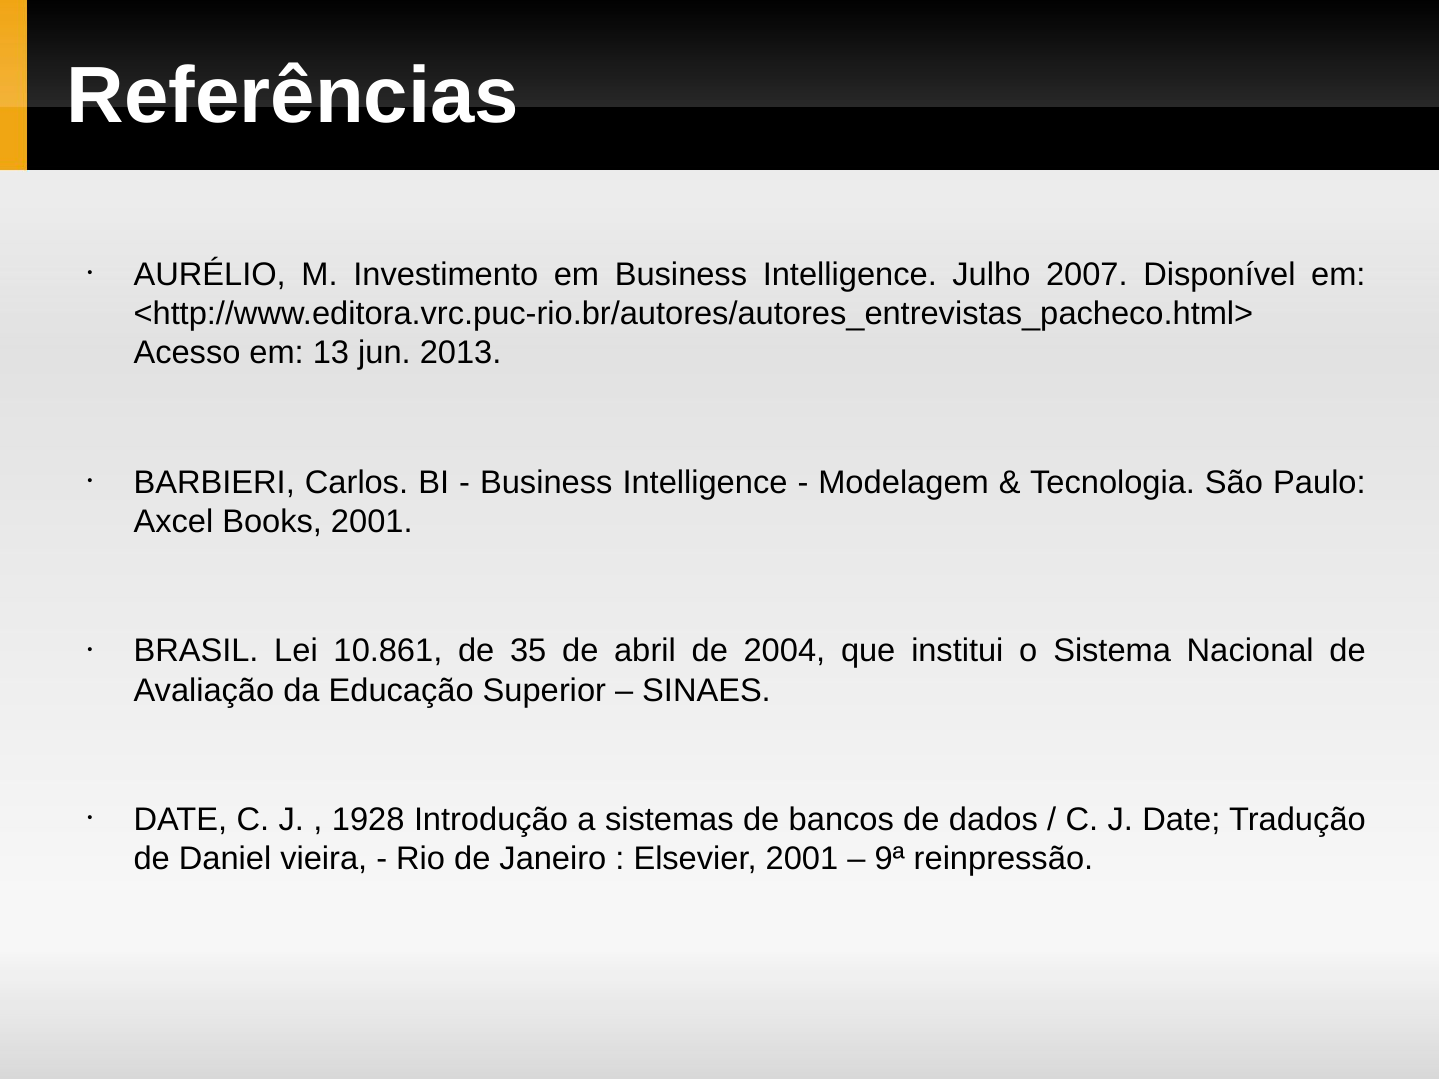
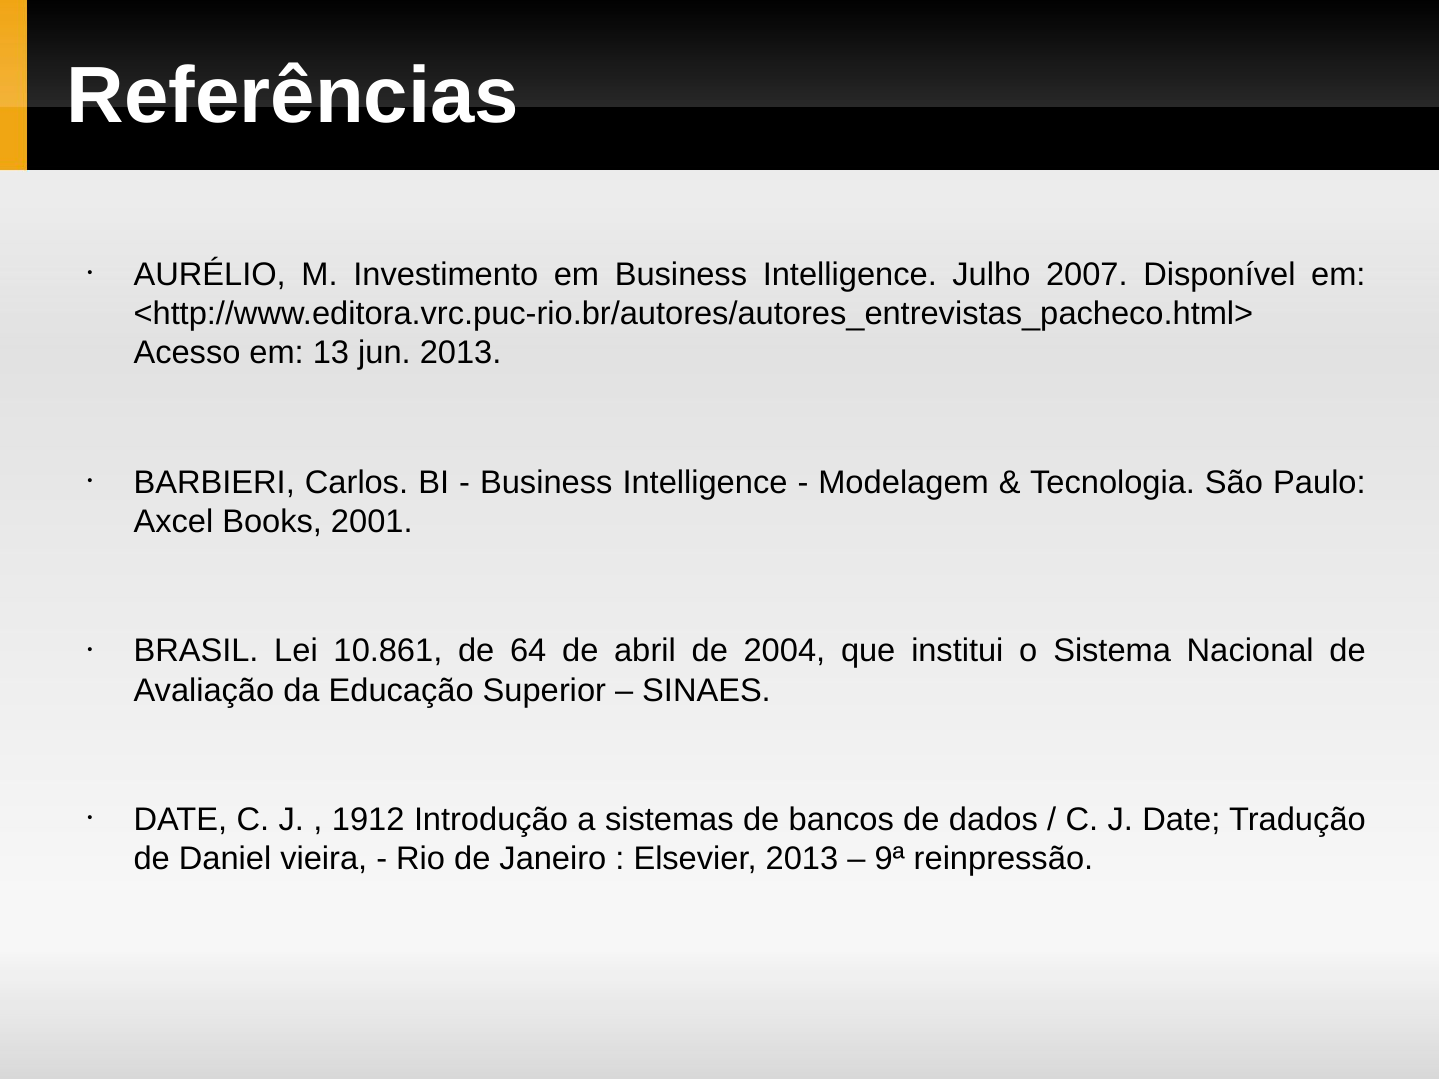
35: 35 -> 64
1928: 1928 -> 1912
Elsevier 2001: 2001 -> 2013
